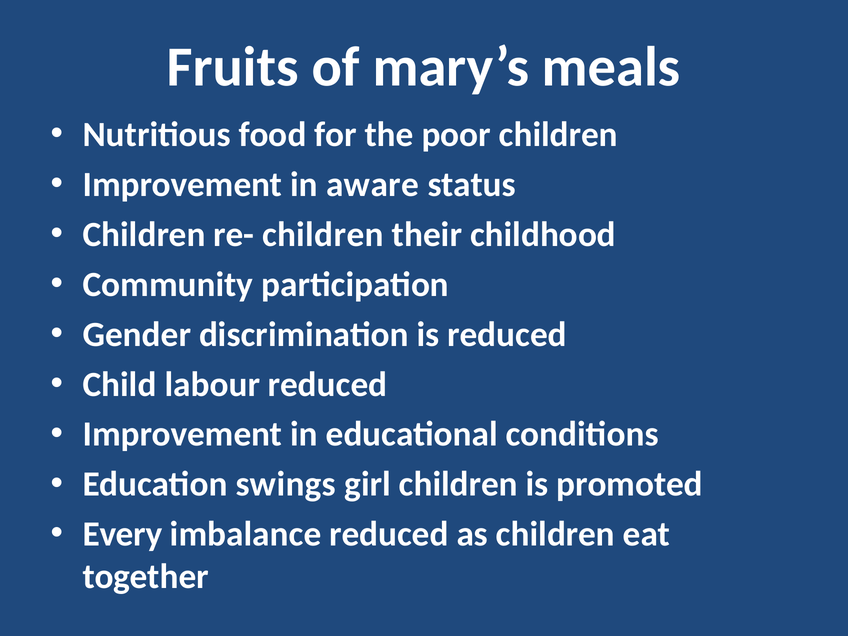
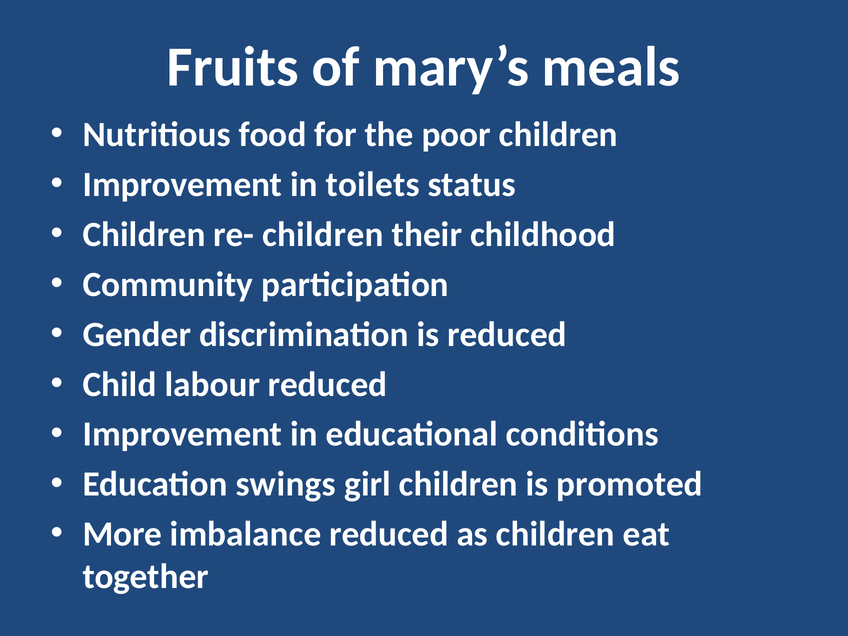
aware: aware -> toilets
Every: Every -> More
